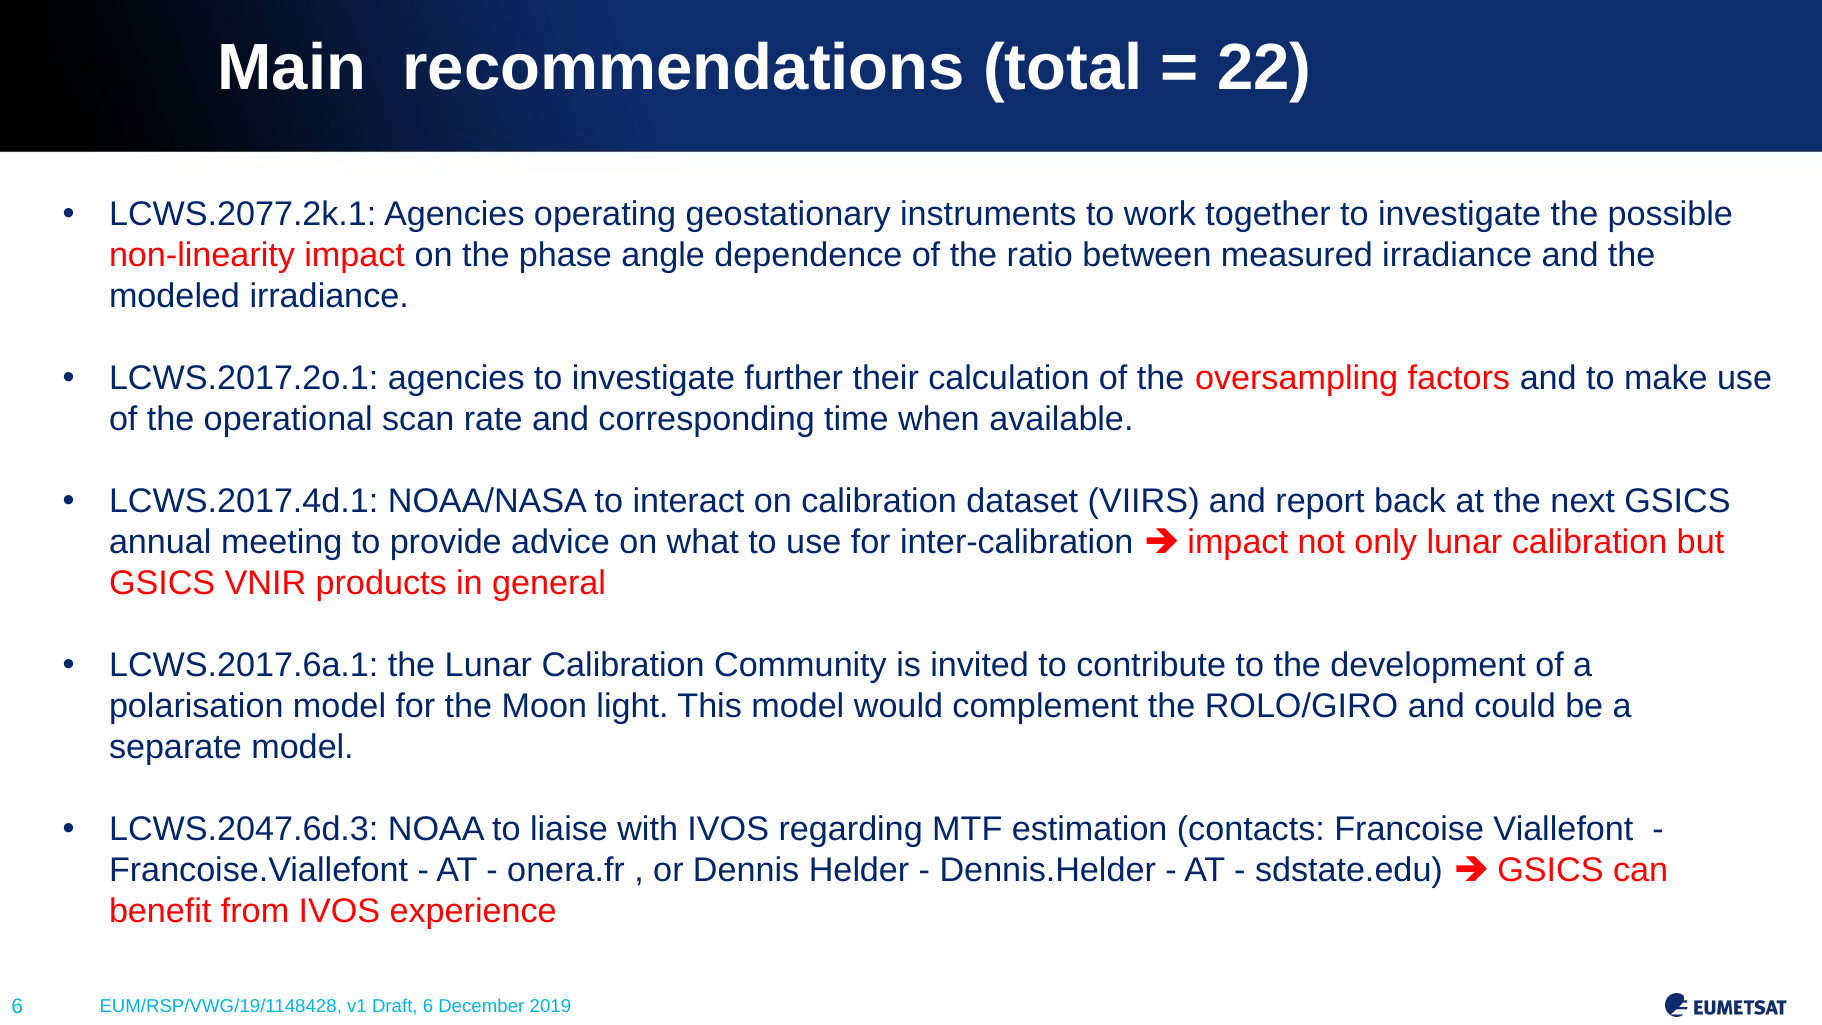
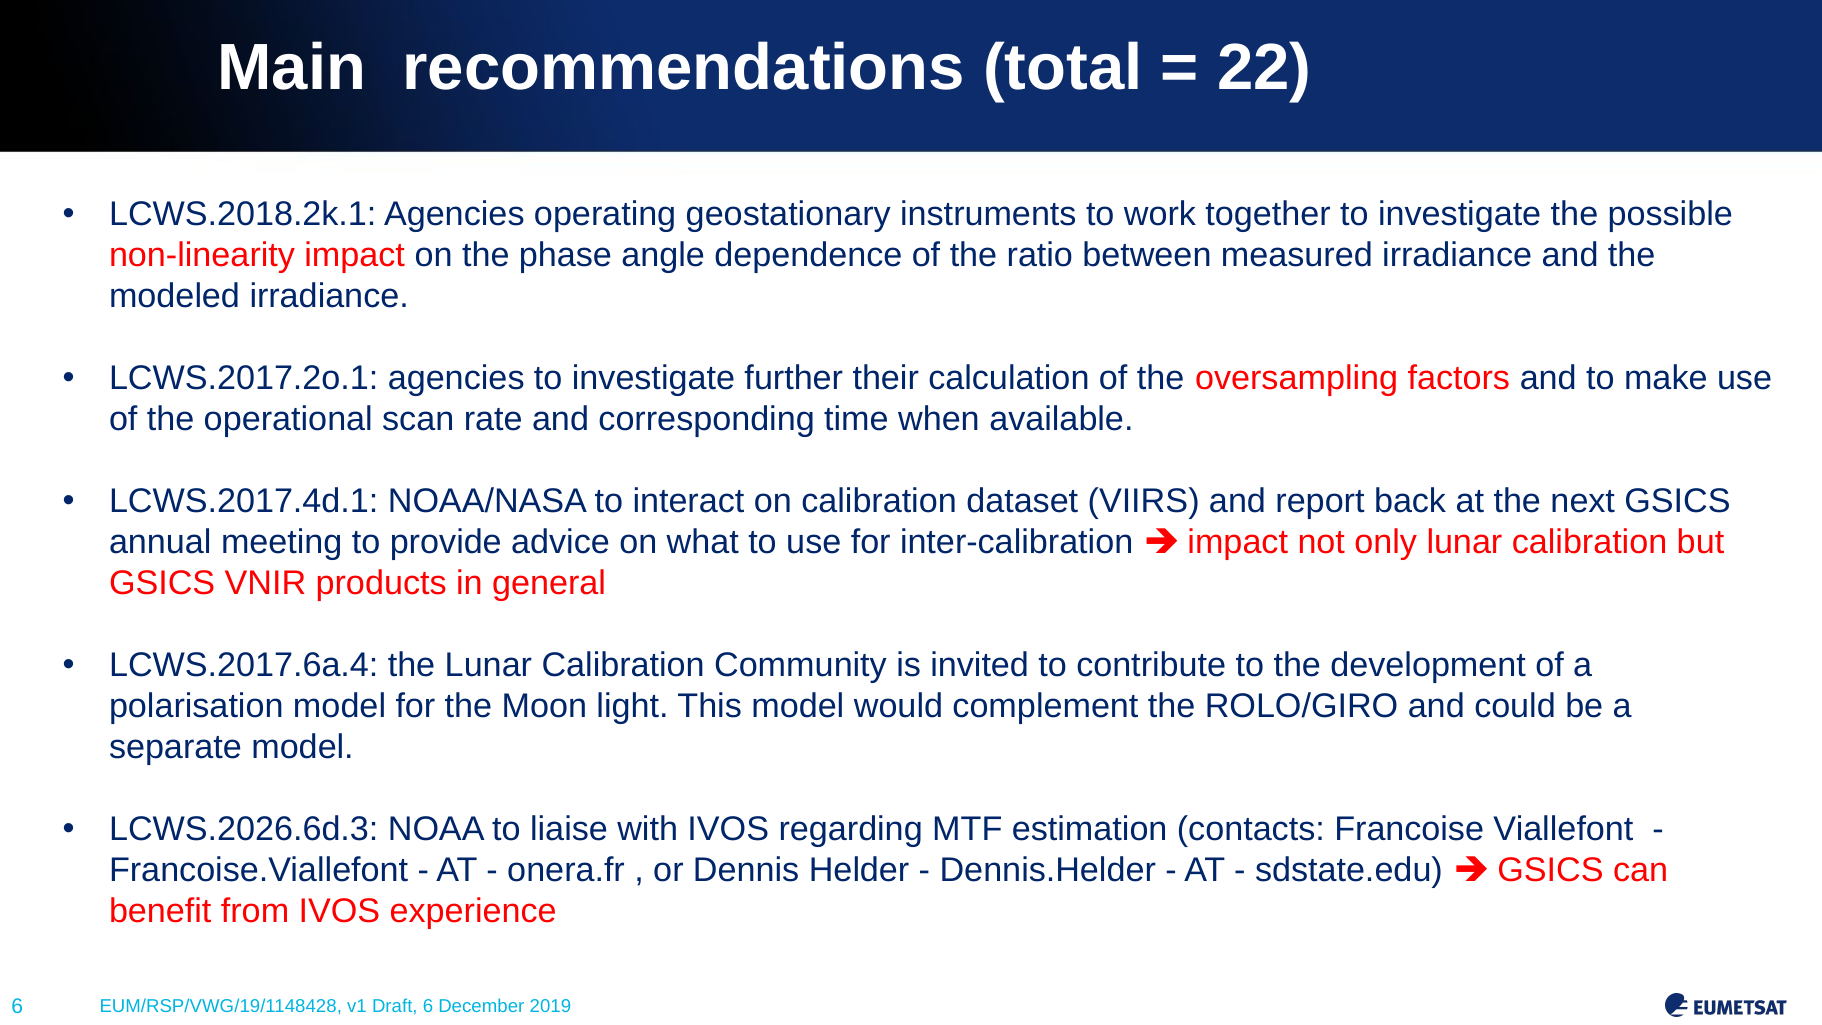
LCWS.2077.2k.1: LCWS.2077.2k.1 -> LCWS.2018.2k.1
LCWS.2017.6a.1: LCWS.2017.6a.1 -> LCWS.2017.6a.4
LCWS.2047.6d.3: LCWS.2047.6d.3 -> LCWS.2026.6d.3
